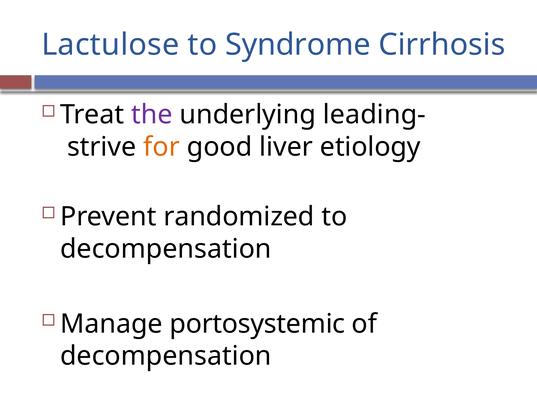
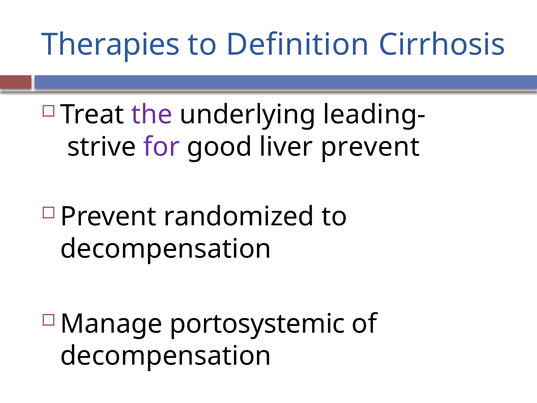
Lactulose: Lactulose -> Therapies
Syndrome: Syndrome -> Definition
for colour: orange -> purple
liver etiology: etiology -> prevent
